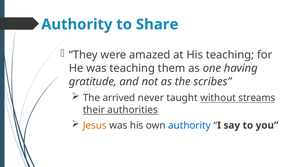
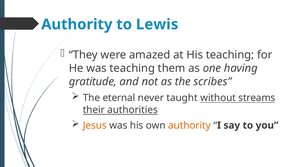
Share: Share -> Lewis
arrived: arrived -> eternal
authority at (189, 125) colour: blue -> orange
